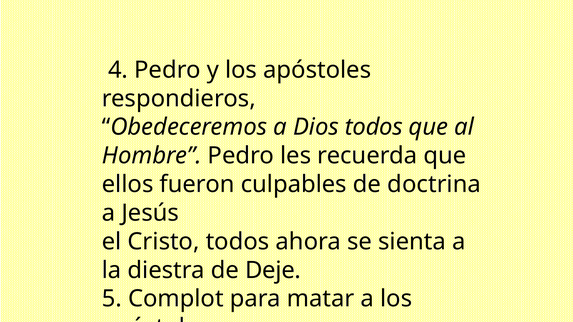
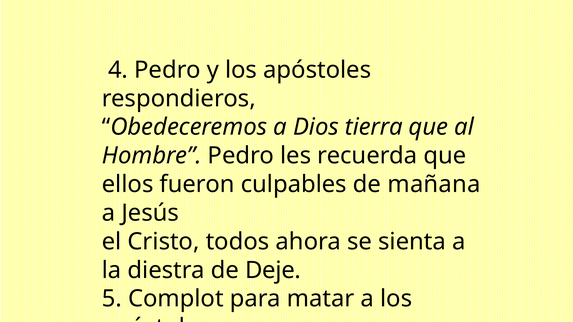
Dios todos: todos -> tierra
doctrina: doctrina -> mañana
